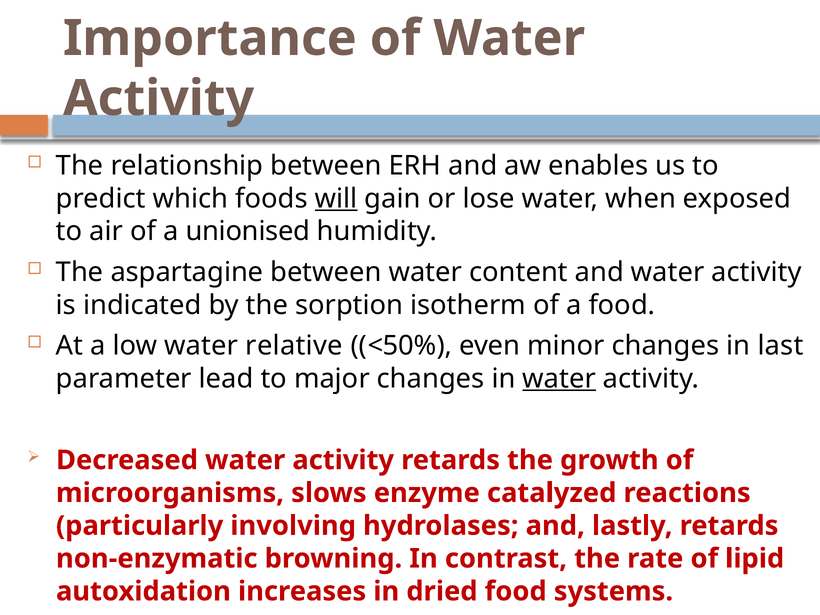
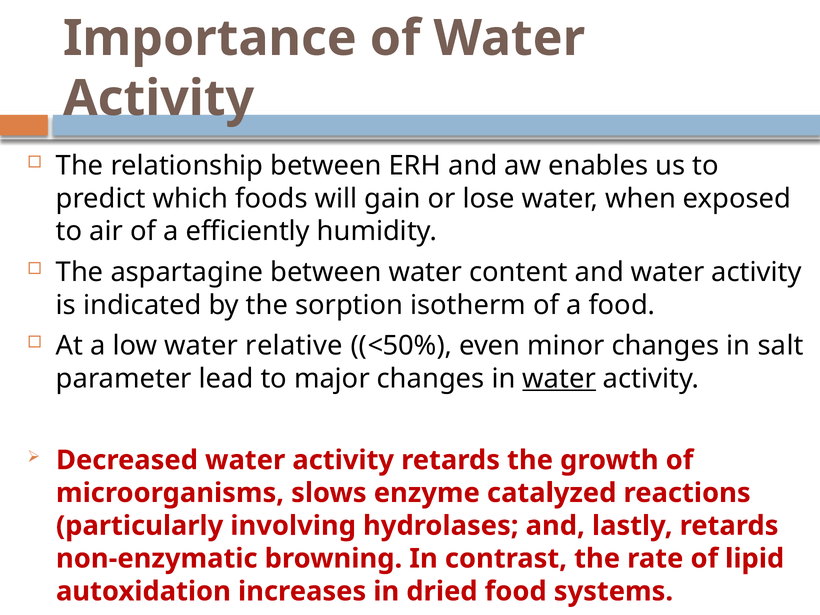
will underline: present -> none
unionised: unionised -> efficiently
last: last -> salt
